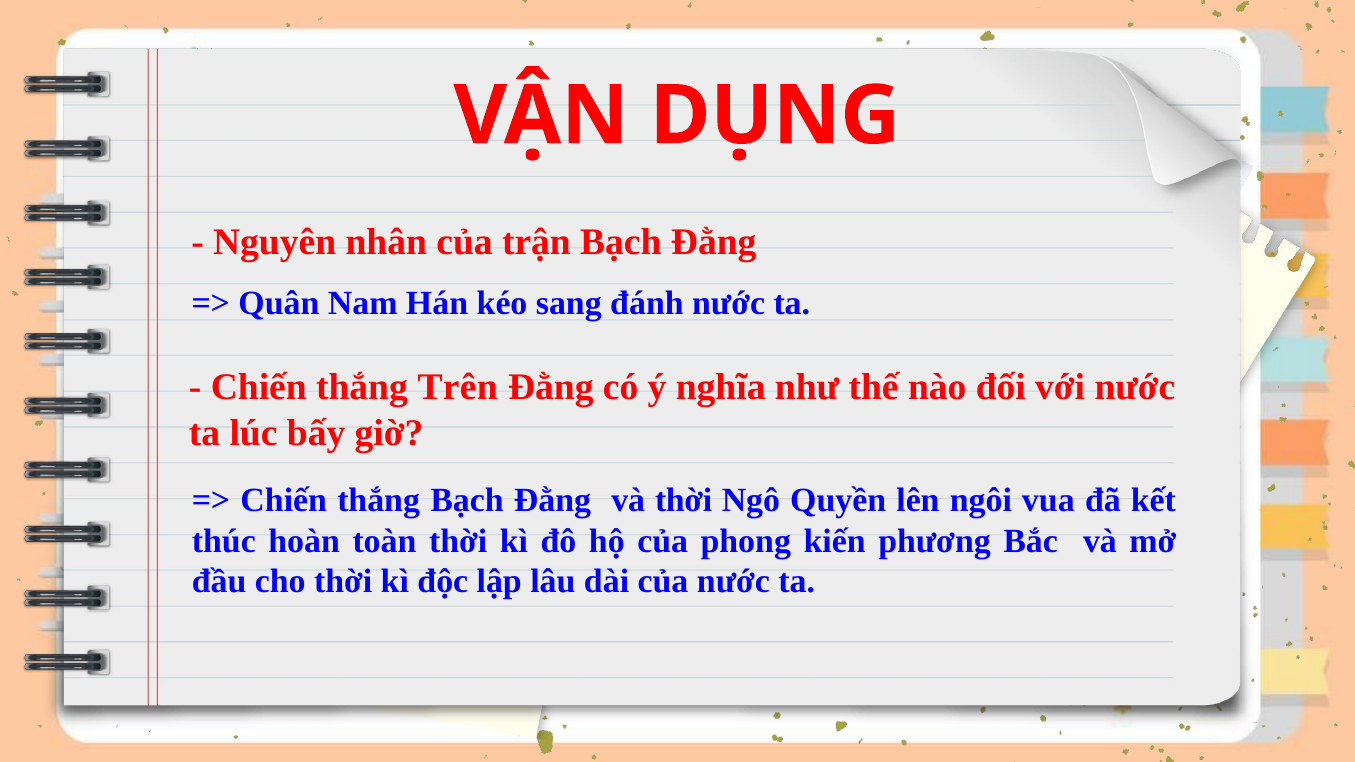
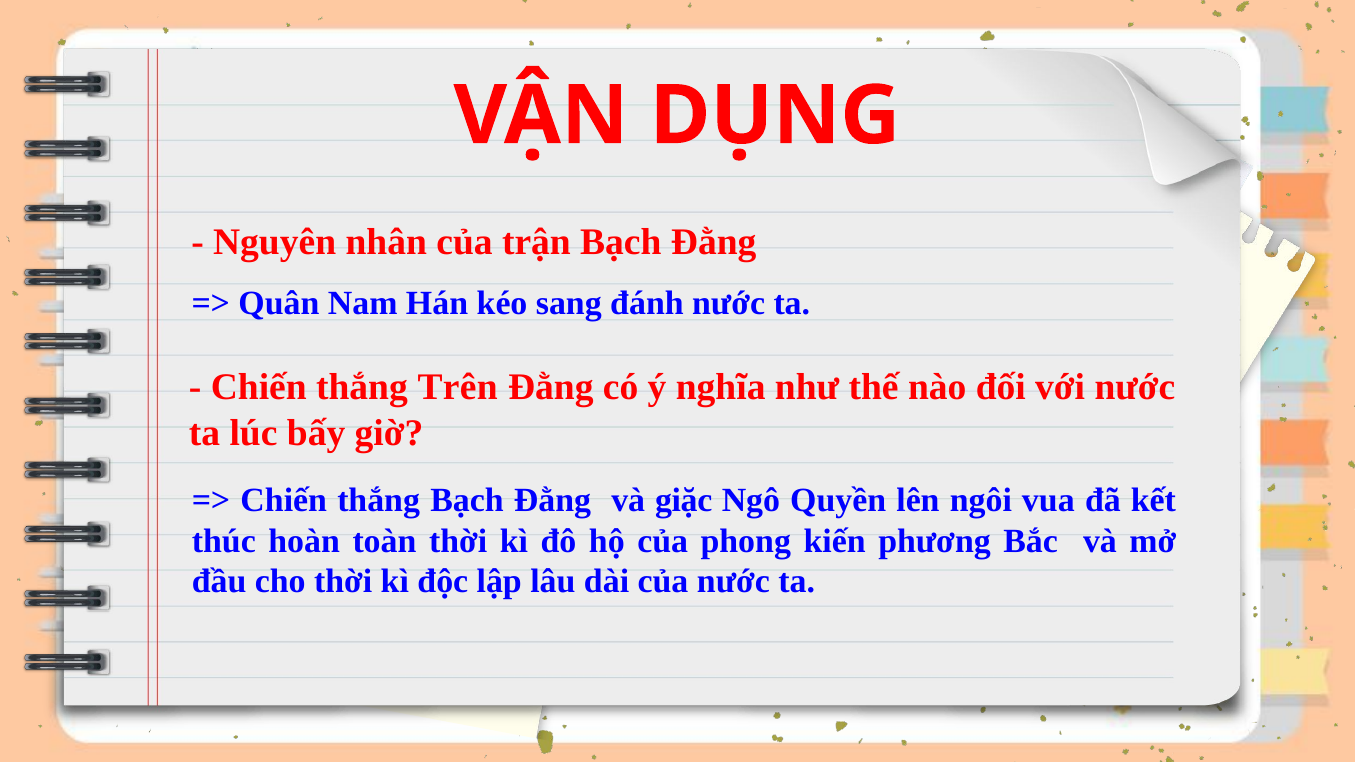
và thời: thời -> giặc
